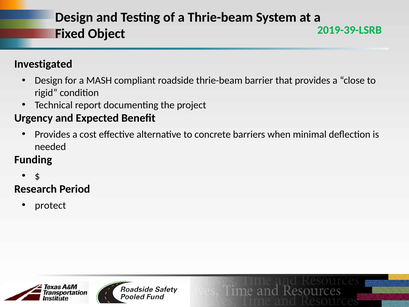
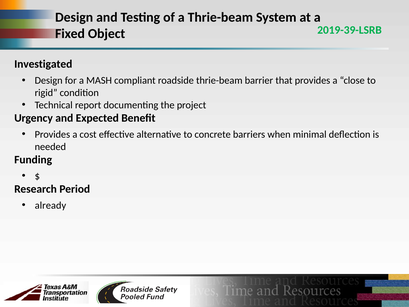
protect: protect -> already
